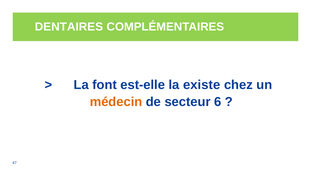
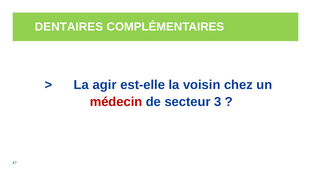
font: font -> agir
existe: existe -> voisin
médecin colour: orange -> red
6: 6 -> 3
